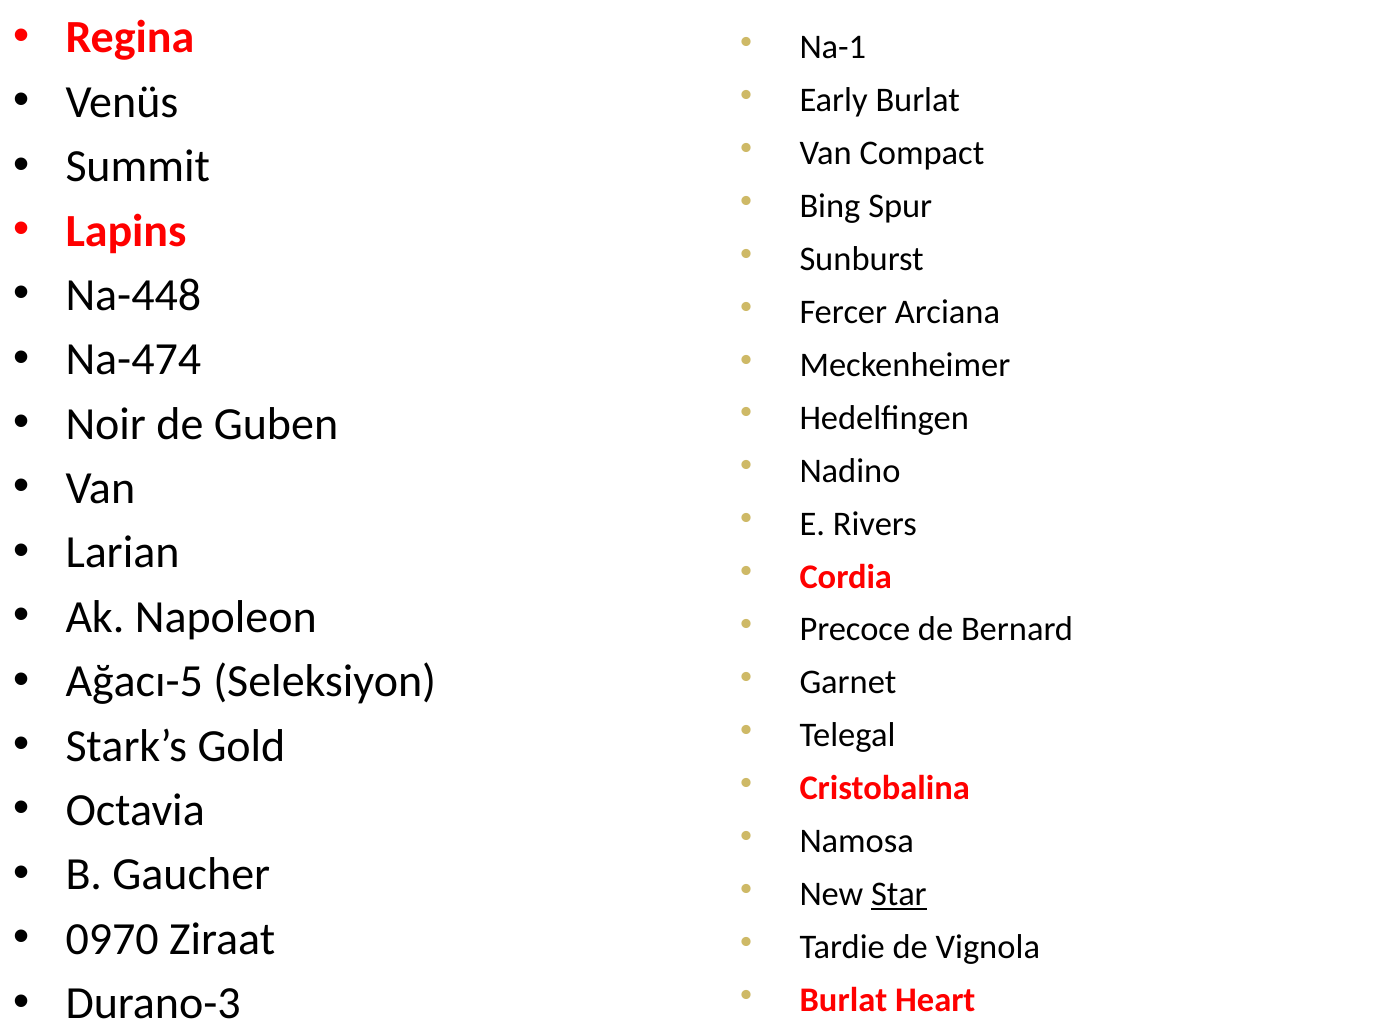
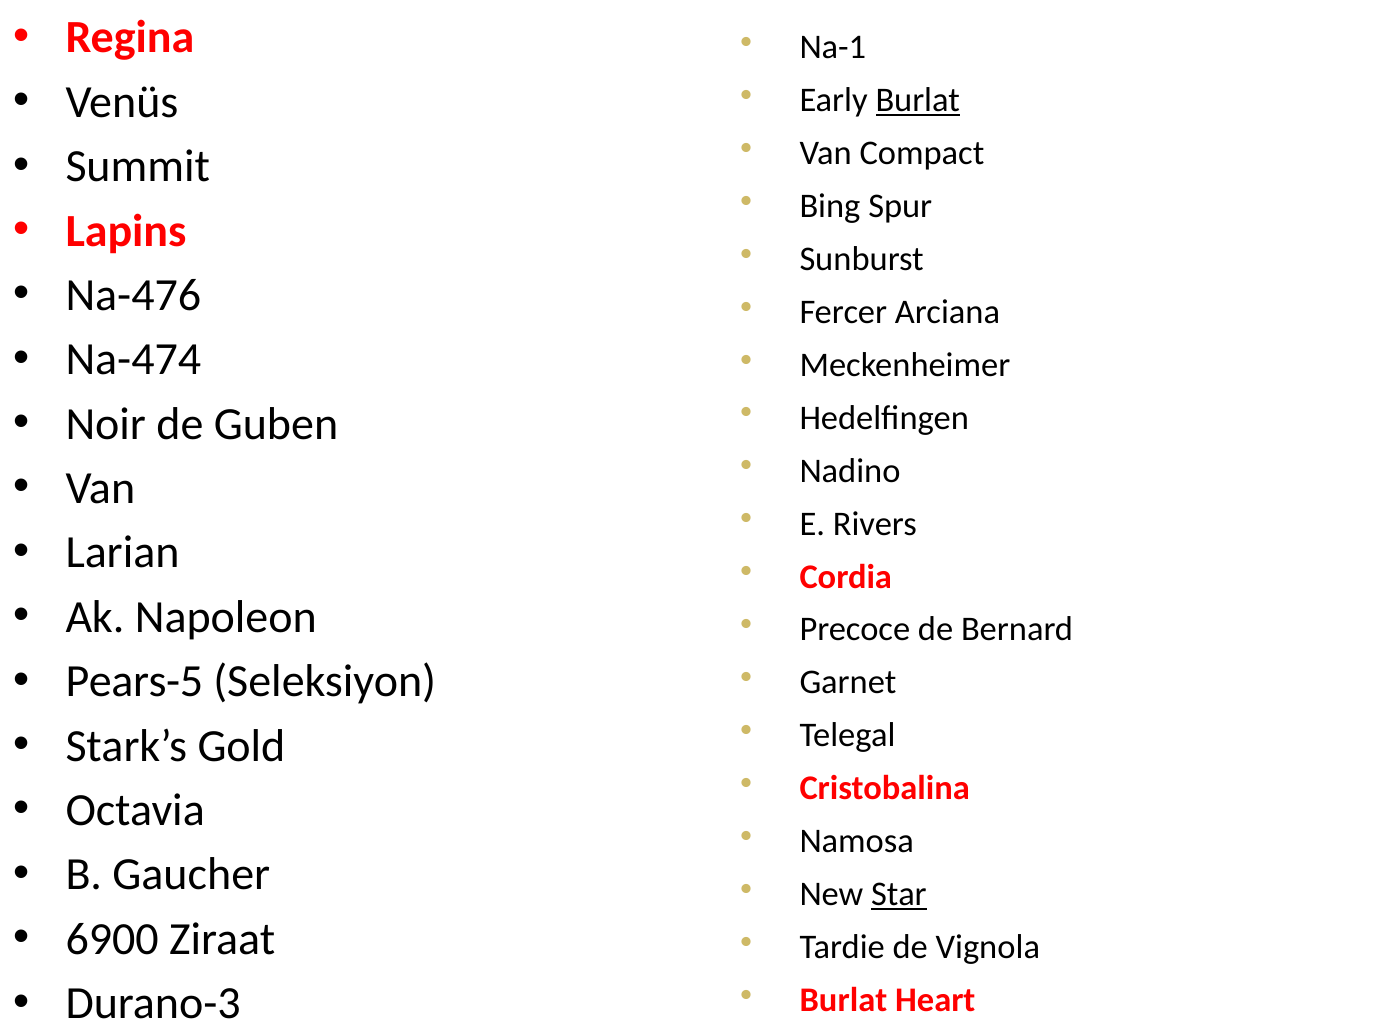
Burlat at (918, 100) underline: none -> present
Na-448: Na-448 -> Na-476
Ağacı-5: Ağacı-5 -> Pears-5
0970: 0970 -> 6900
